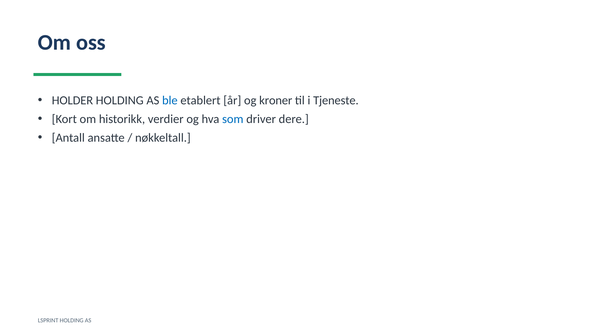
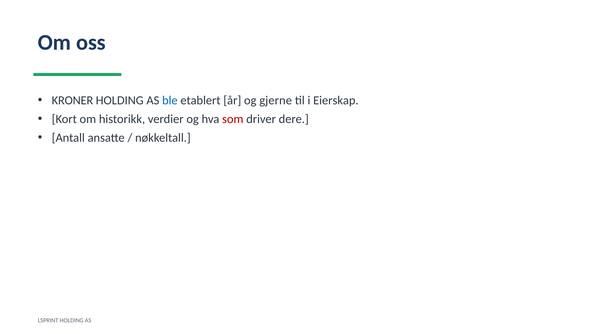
HOLDER: HOLDER -> KRONER
kroner: kroner -> gjerne
Tjeneste: Tjeneste -> Eierskap
som colour: blue -> red
